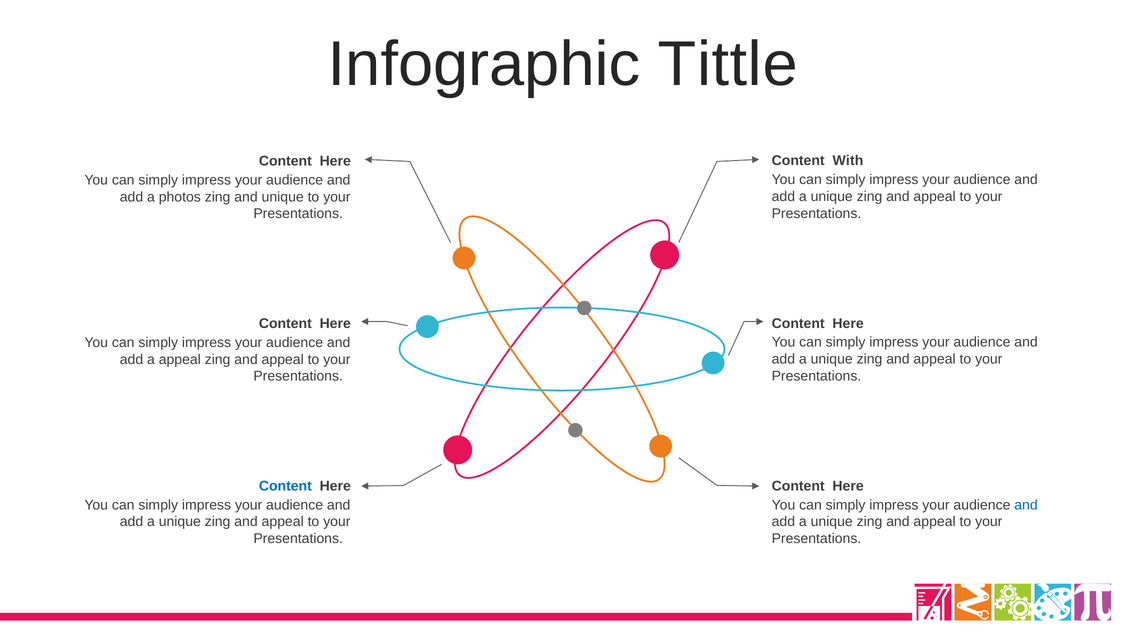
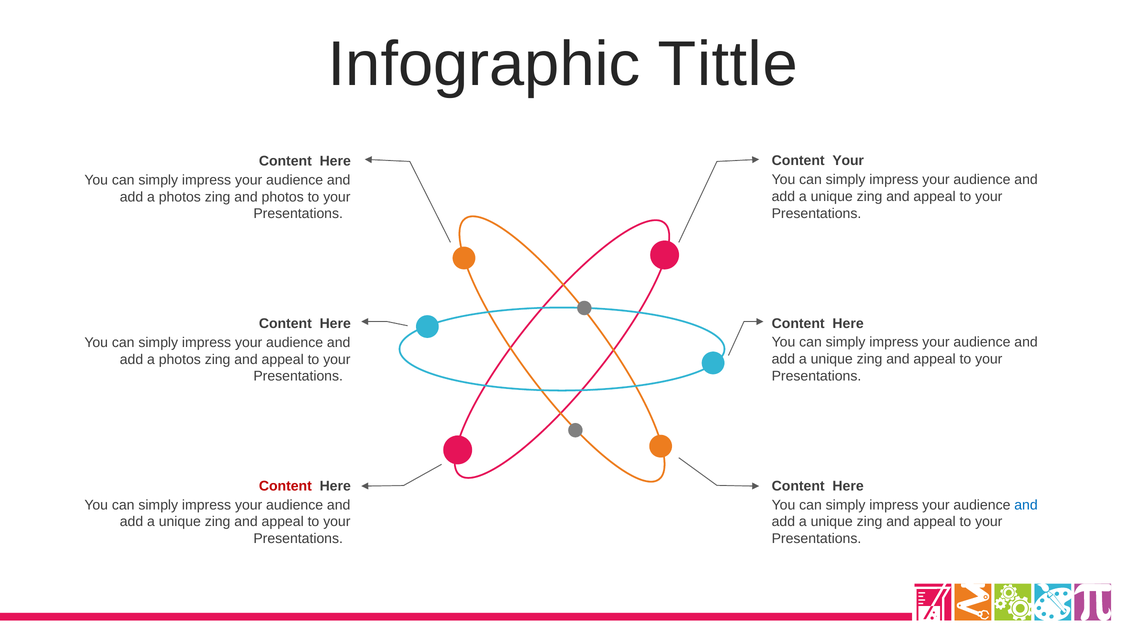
Content With: With -> Your
and unique: unique -> photos
appeal at (180, 360): appeal -> photos
Content at (285, 486) colour: blue -> red
